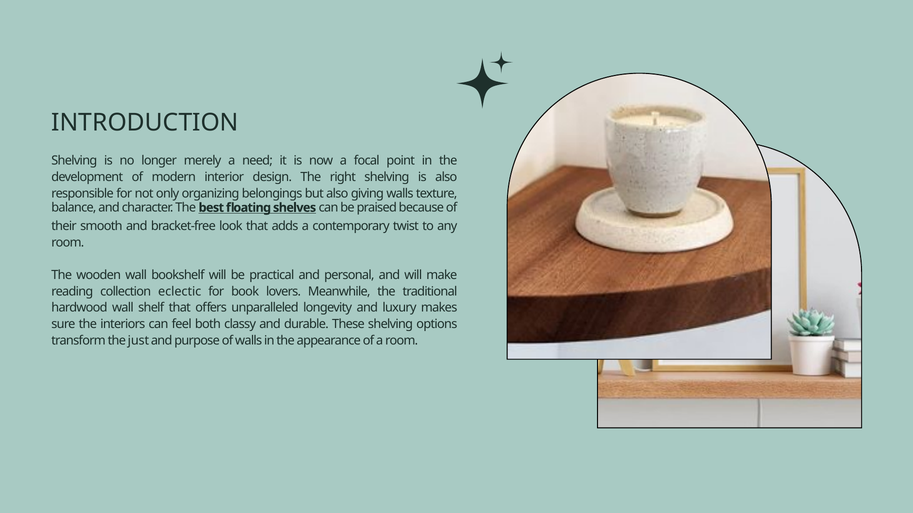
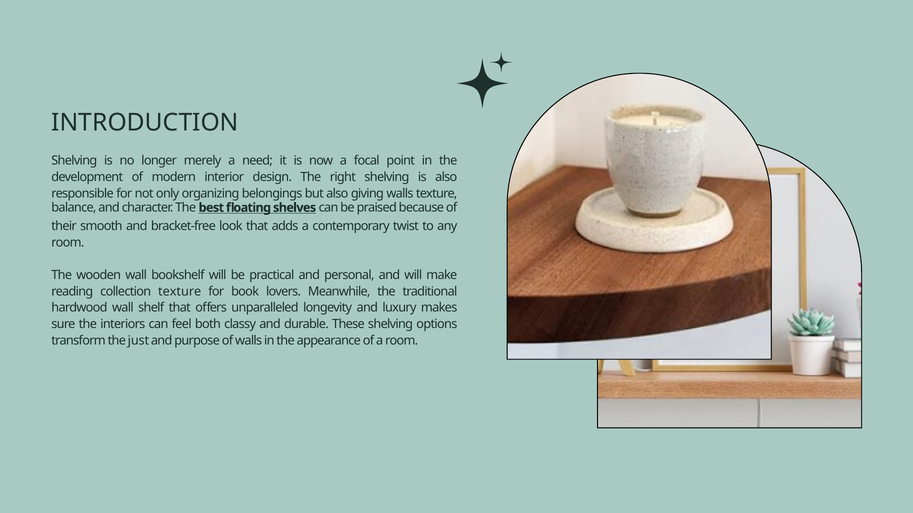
collection eclectic: eclectic -> texture
